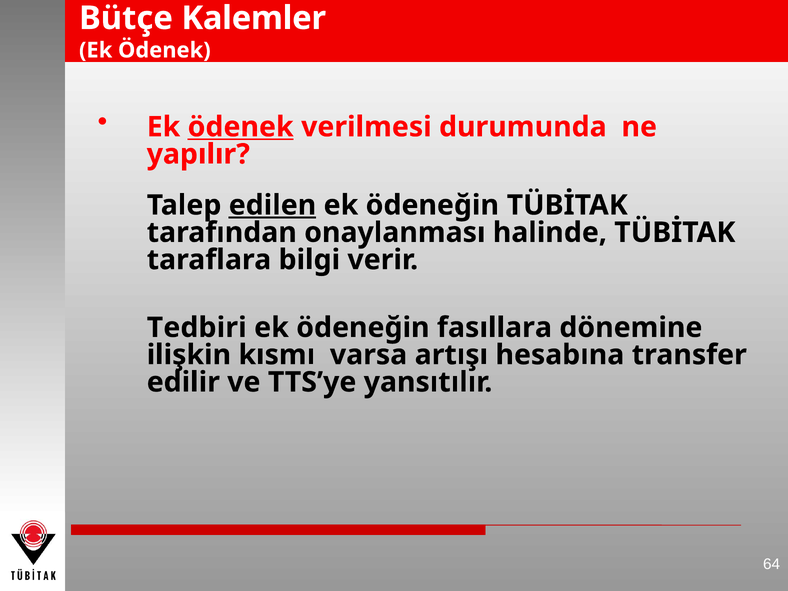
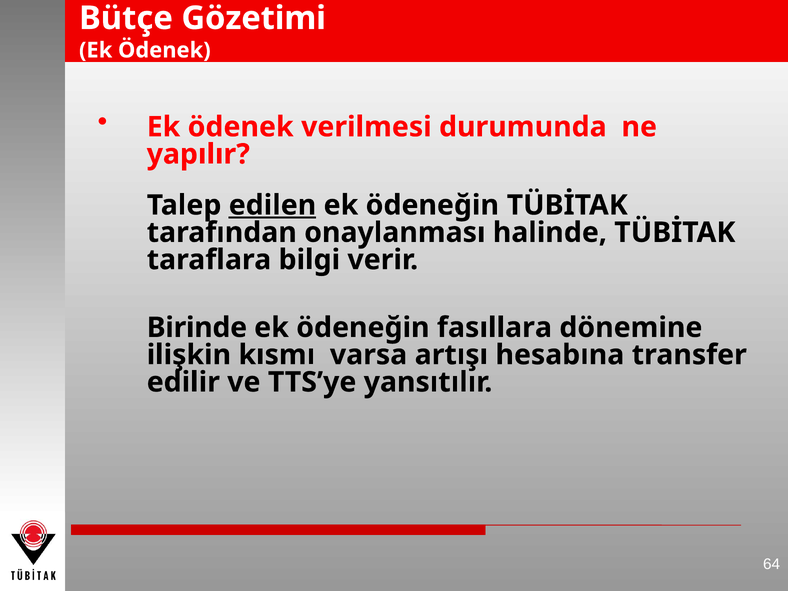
Kalemler: Kalemler -> Gözetimi
ödenek at (241, 127) underline: present -> none
Tedbiri: Tedbiri -> Birinde
